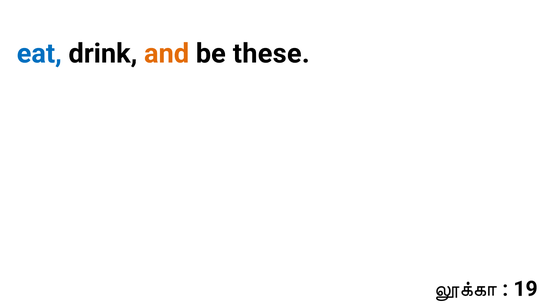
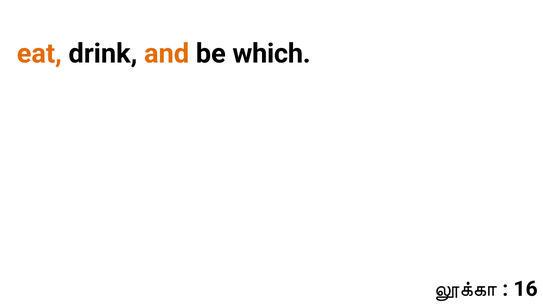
eat colour: blue -> orange
these: these -> which
19: 19 -> 16
